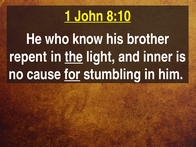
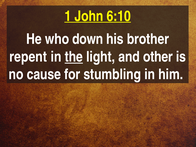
8:10: 8:10 -> 6:10
know: know -> down
inner: inner -> other
for underline: present -> none
